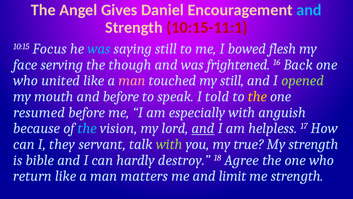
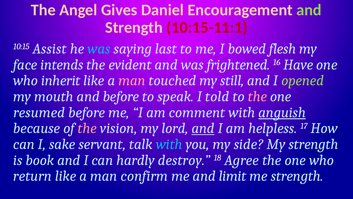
and at (309, 10) colour: light blue -> light green
Focus: Focus -> Assist
saying still: still -> last
serving: serving -> intends
though: though -> evident
Back: Back -> Have
united: united -> inherit
the at (257, 96) colour: yellow -> pink
especially: especially -> comment
anguish underline: none -> present
the at (87, 128) colour: light blue -> pink
they: they -> sake
with at (169, 144) colour: light green -> light blue
true: true -> side
bible: bible -> book
matters: matters -> confirm
